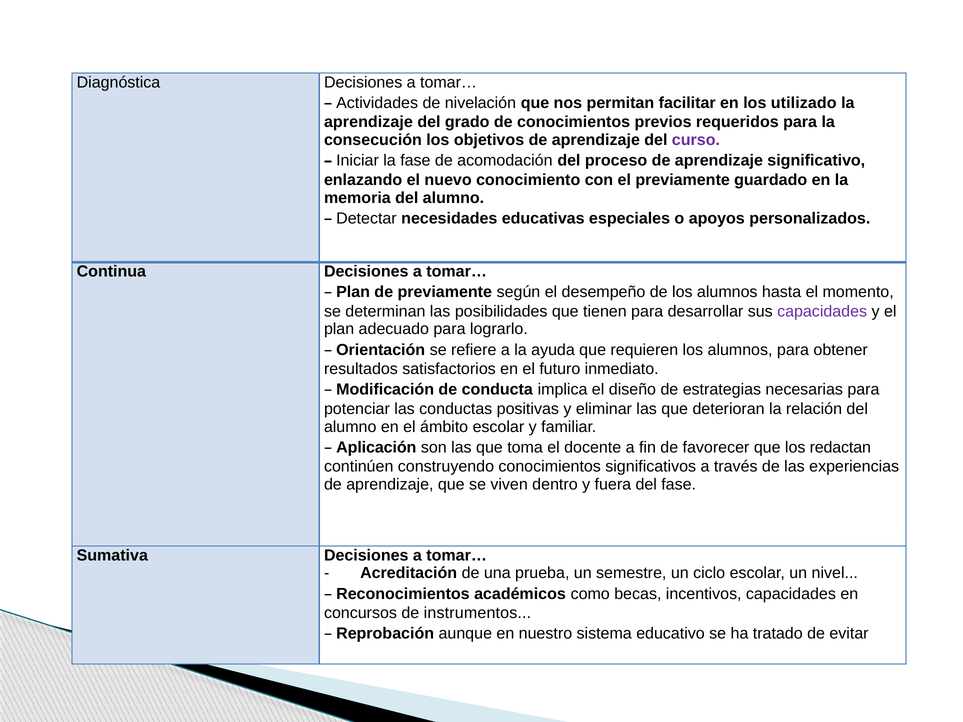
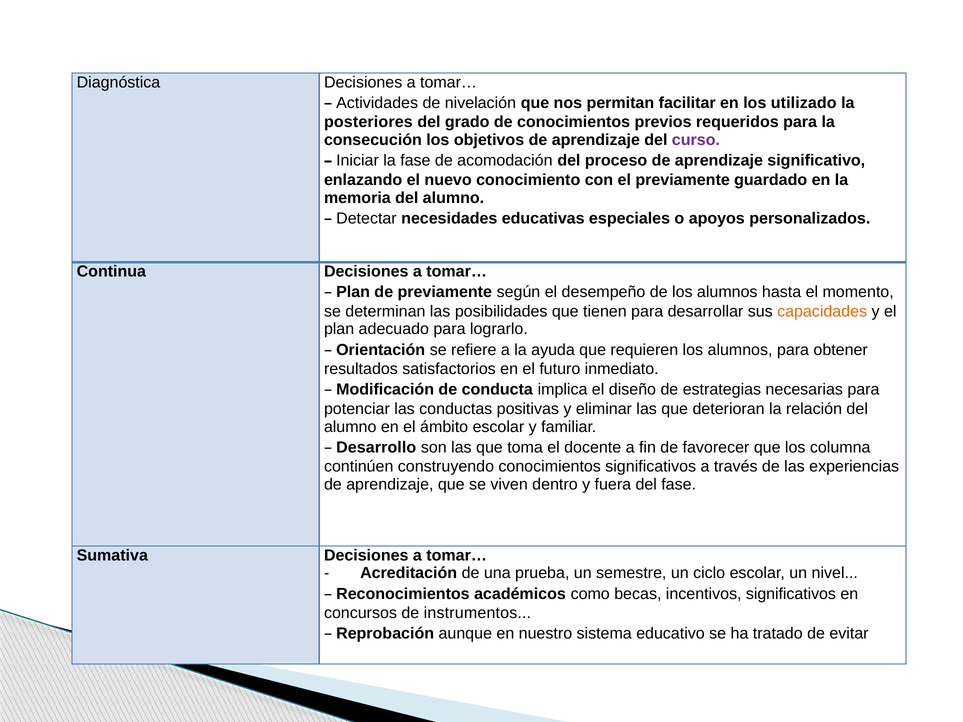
aprendizaje at (368, 122): aprendizaje -> posteriores
capacidades at (822, 311) colour: purple -> orange
Aplicación: Aplicación -> Desarrollo
redactan: redactan -> columna
incentivos capacidades: capacidades -> significativos
